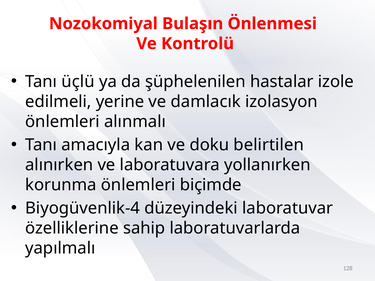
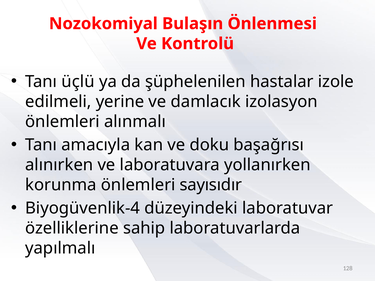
belirtilen: belirtilen -> başağrısı
biçimde: biçimde -> sayısıdır
